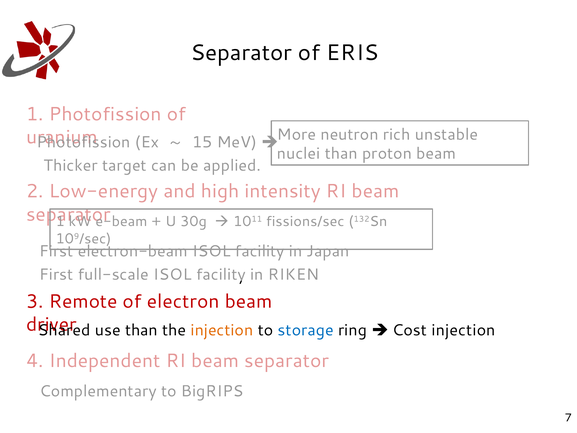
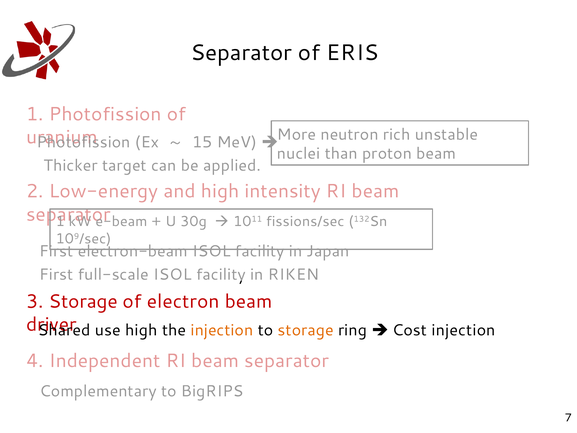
3 Remote: Remote -> Storage
use than: than -> high
storage at (306, 330) colour: blue -> orange
